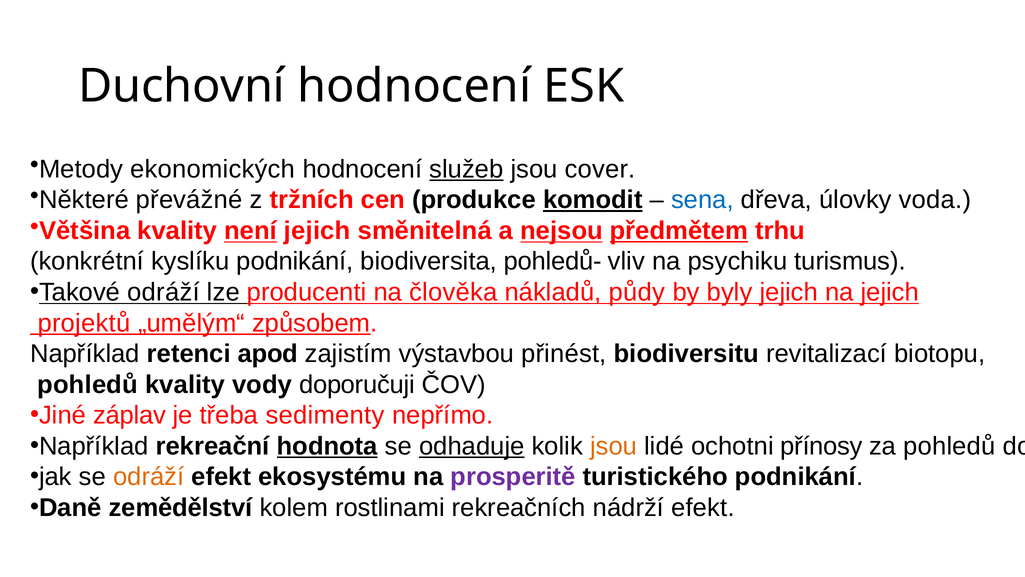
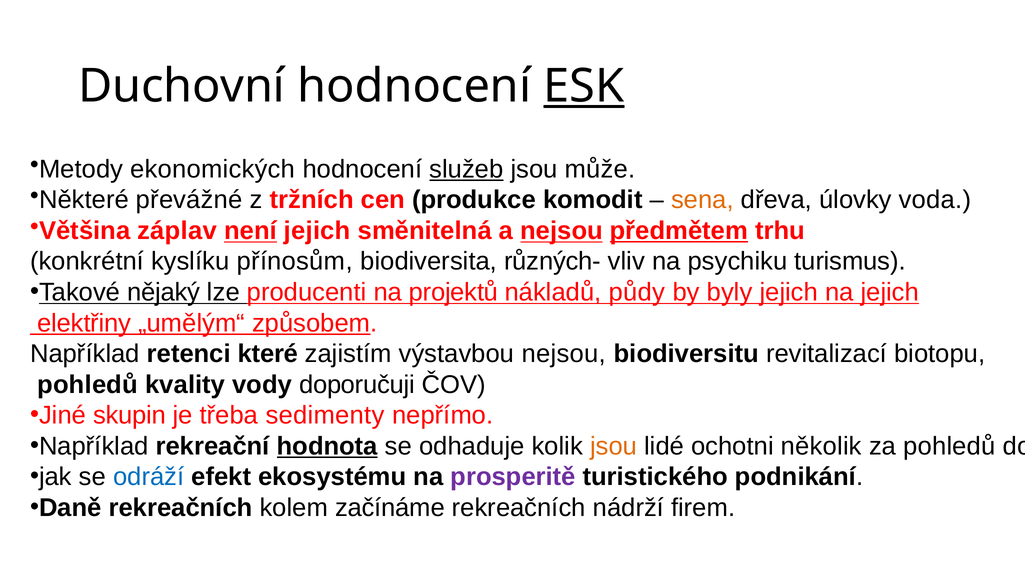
ESK underline: none -> present
cover: cover -> může
komodit underline: present -> none
sena colour: blue -> orange
Většina kvality: kvality -> záplav
kyslíku podnikání: podnikání -> přínosům
pohledů-: pohledů- -> různých-
Takové odráží: odráží -> nějaký
člověka: člověka -> projektů
projektů: projektů -> elektřiny
apod: apod -> které
výstavbou přinést: přinést -> nejsou
záplav: záplav -> skupin
odhaduje underline: present -> none
přínosy: přínosy -> několik
odráží at (149, 477) colour: orange -> blue
Daně zemědělství: zemědělství -> rekreačních
rostlinami: rostlinami -> začínáme
nádrží efekt: efekt -> firem
